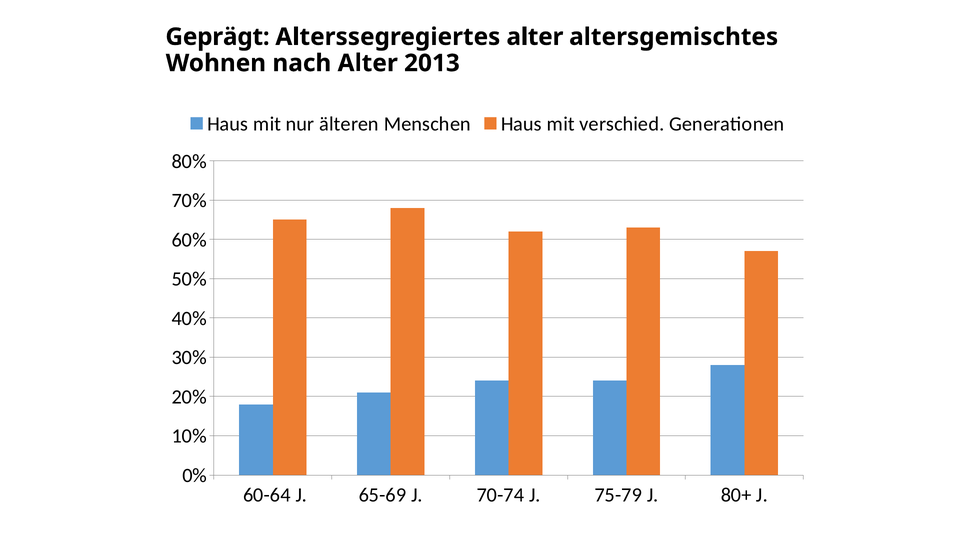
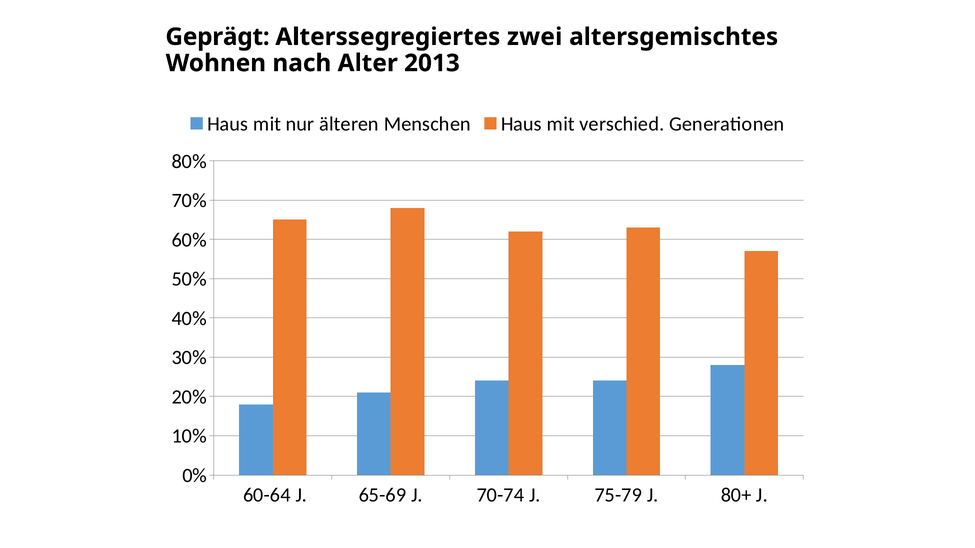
Alterssegregiertes alter: alter -> zwei
